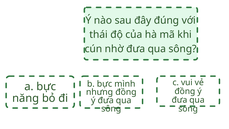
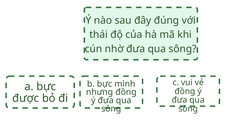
năng: năng -> được
